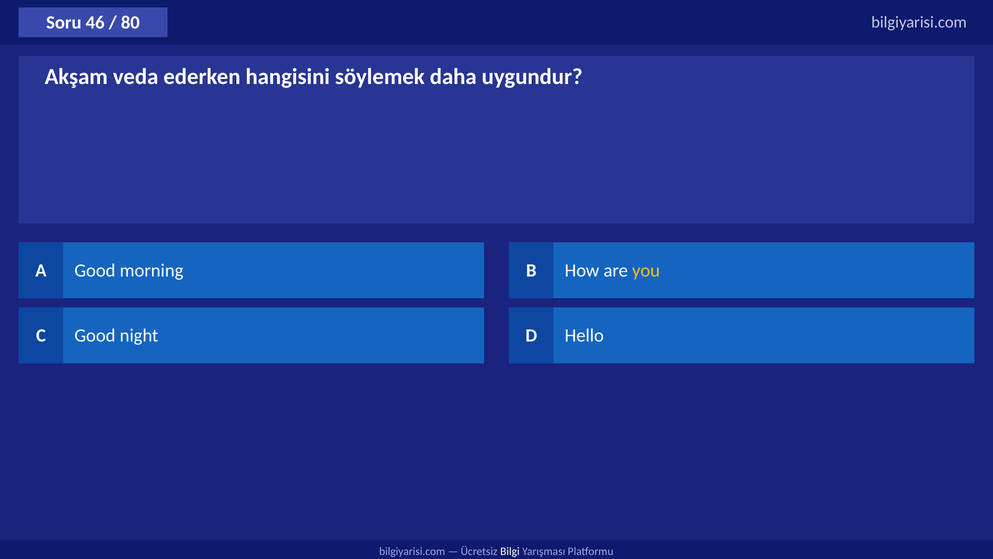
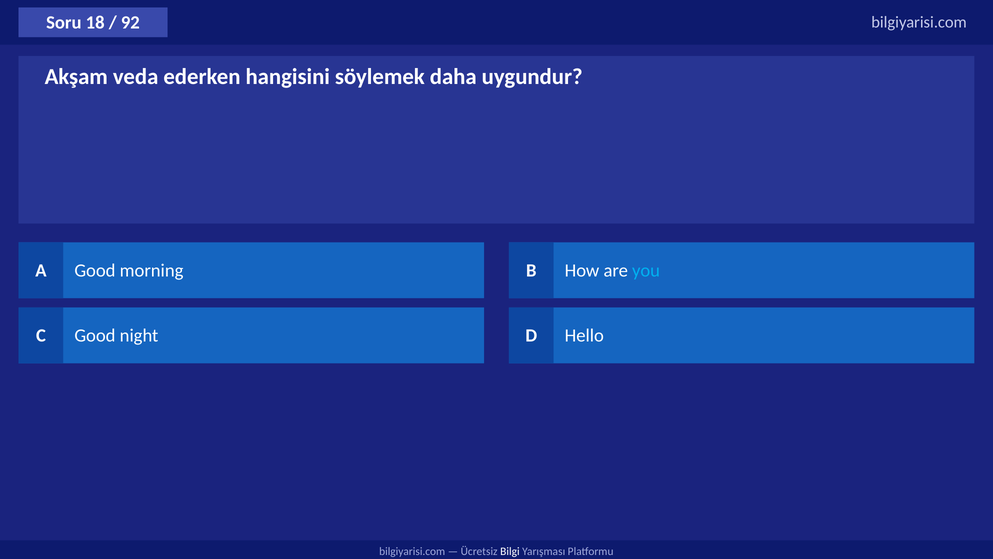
46: 46 -> 18
80: 80 -> 92
you colour: yellow -> light blue
